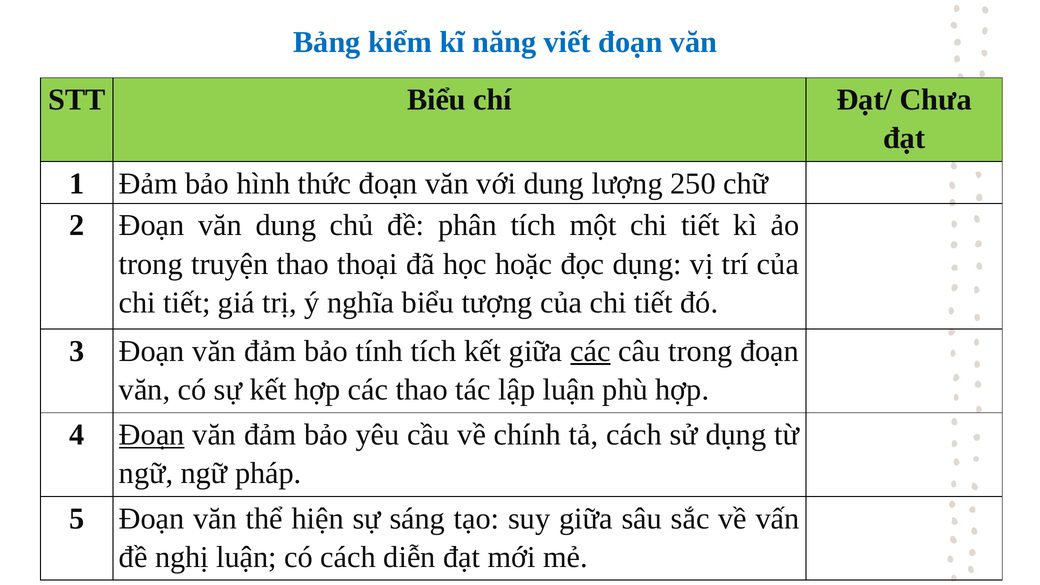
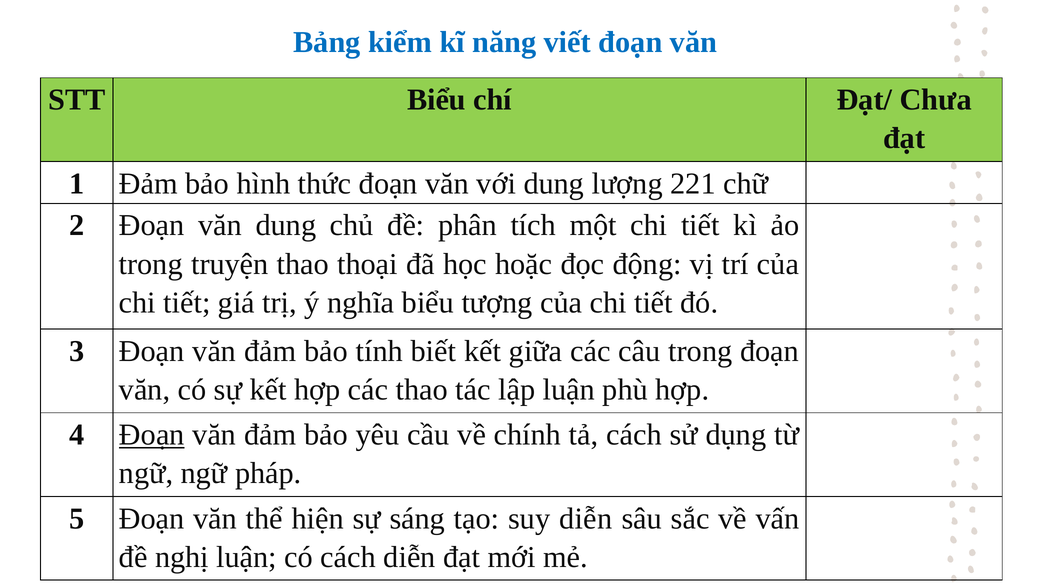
250: 250 -> 221
đọc dụng: dụng -> động
tính tích: tích -> biết
các at (590, 351) underline: present -> none
suy giữa: giữa -> diễn
